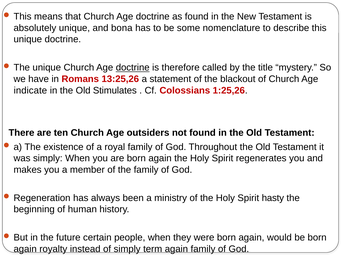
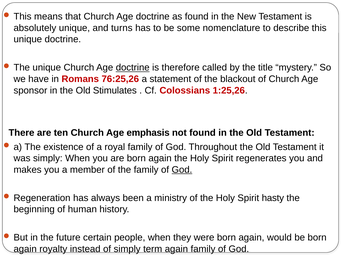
bona: bona -> turns
13:25,26: 13:25,26 -> 76:25,26
indicate: indicate -> sponsor
outsiders: outsiders -> emphasis
God at (182, 170) underline: none -> present
